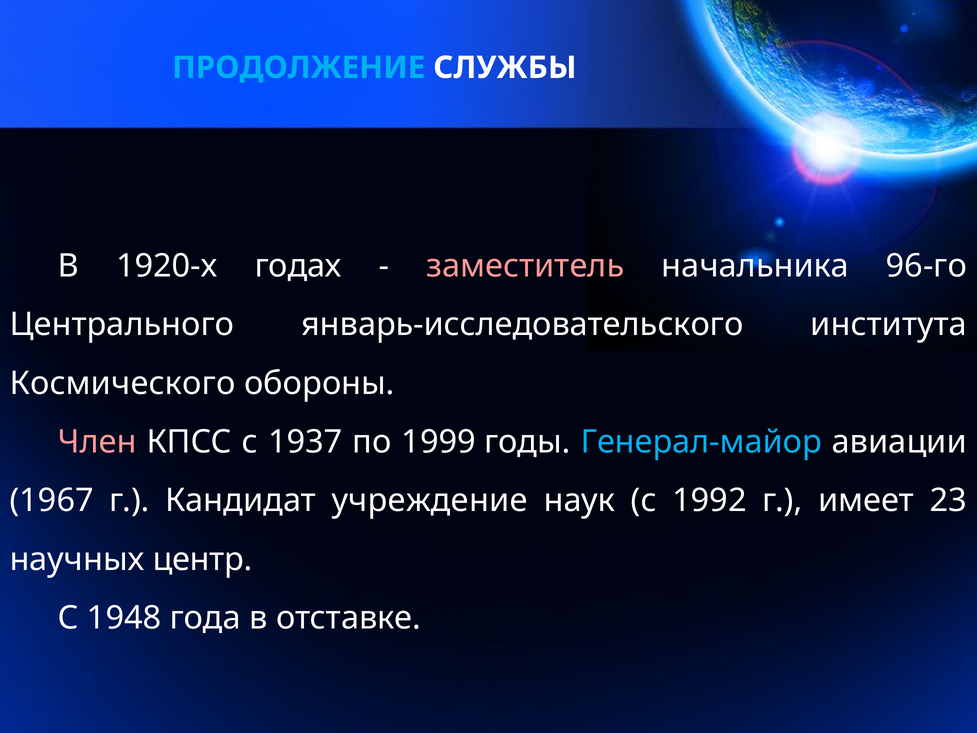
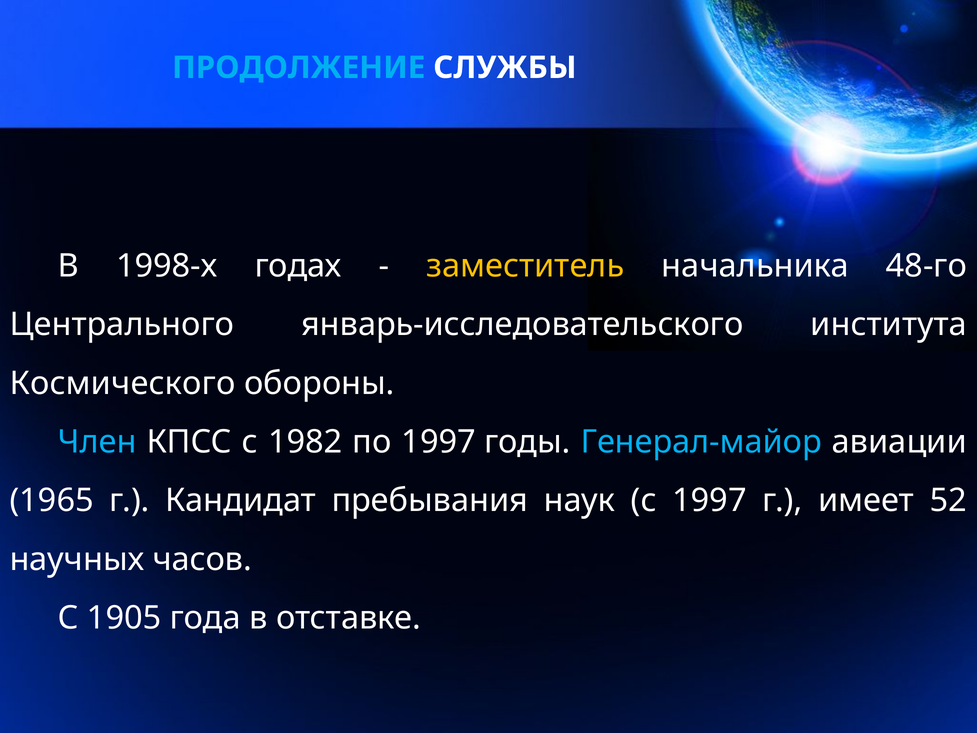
1920-х: 1920-х -> 1998-х
заместитель colour: pink -> yellow
96-го: 96-го -> 48-го
Член colour: pink -> light blue
1937: 1937 -> 1982
по 1999: 1999 -> 1997
1967: 1967 -> 1965
учреждение: учреждение -> пребывания
с 1992: 1992 -> 1997
23: 23 -> 52
центр: центр -> часов
1948: 1948 -> 1905
